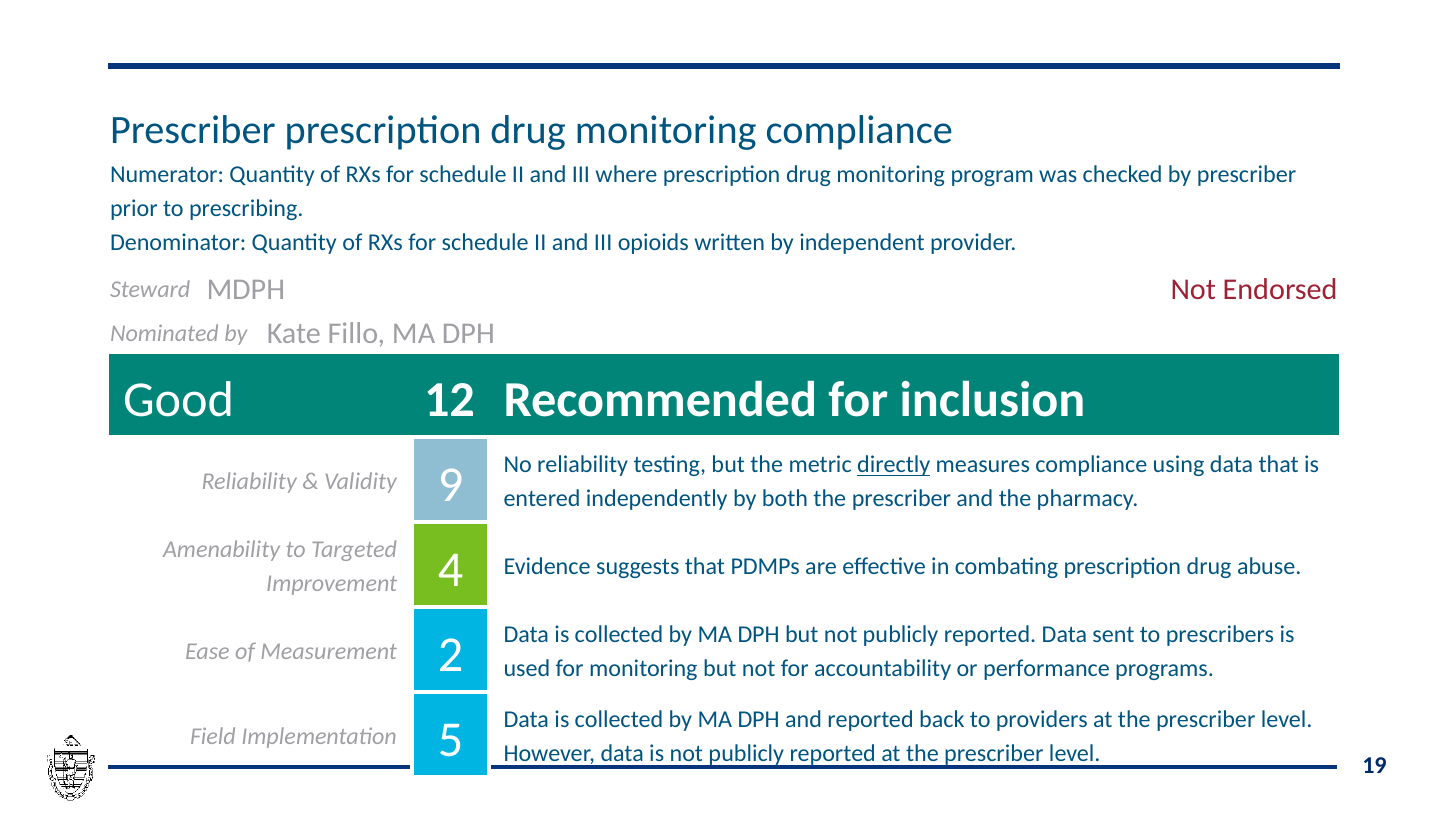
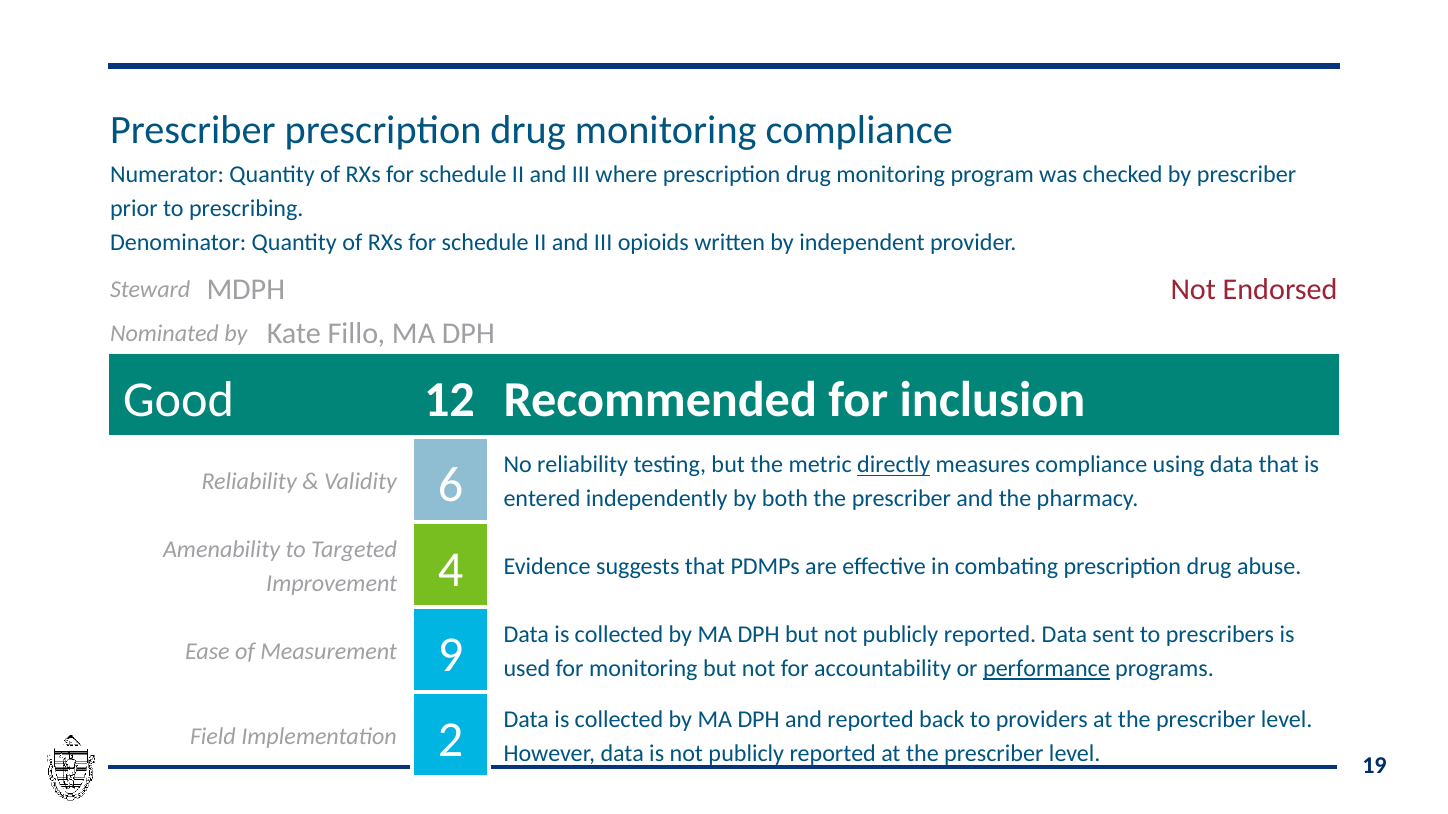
9: 9 -> 6
2: 2 -> 9
performance underline: none -> present
5: 5 -> 2
